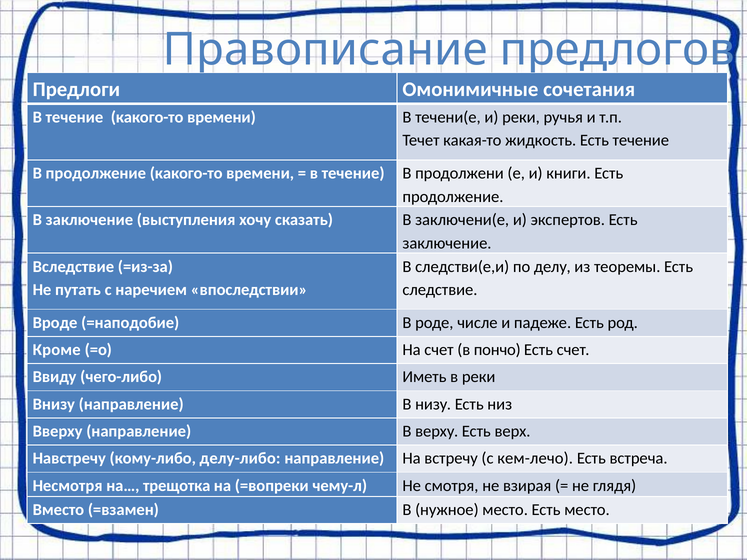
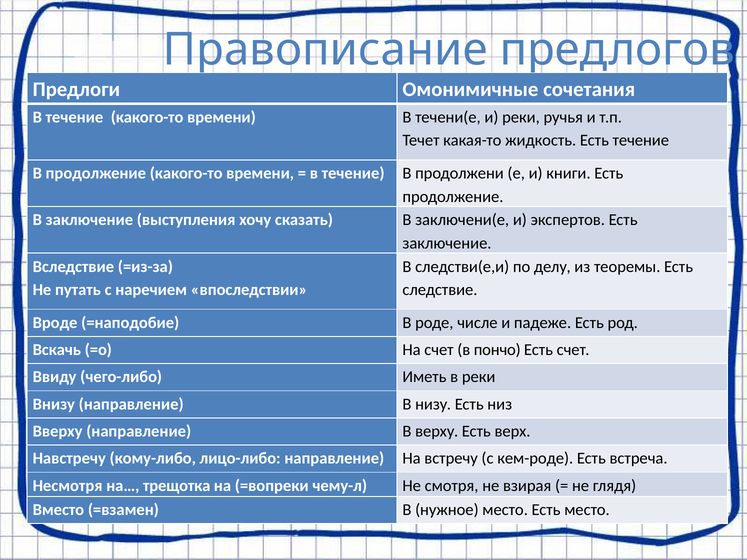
Кроме: Кроме -> Вскачь
делу-либо: делу-либо -> лицо-либо
кем-лечо: кем-лечо -> кем-роде
